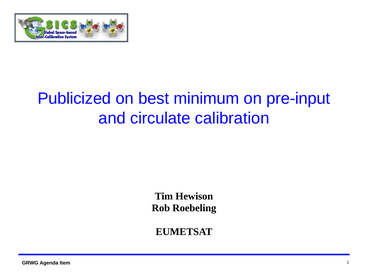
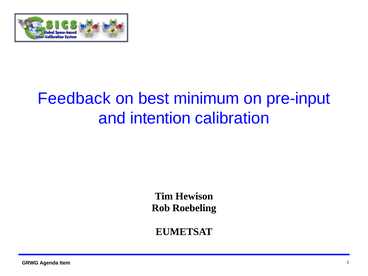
Publicized: Publicized -> Feedback
circulate: circulate -> intention
